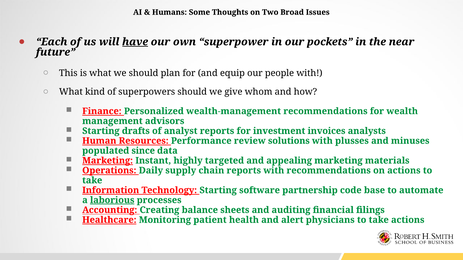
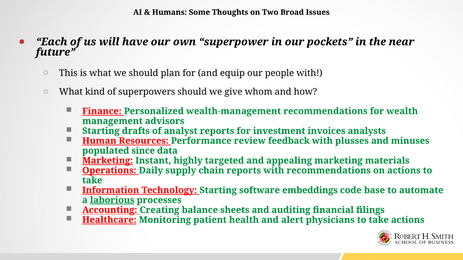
have underline: present -> none
solutions: solutions -> feedback
partnership: partnership -> embeddings
